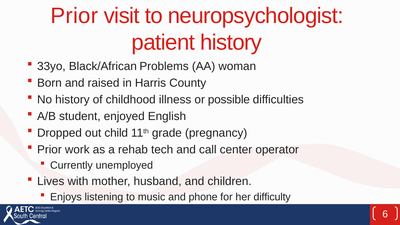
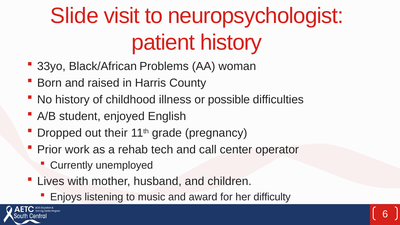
Prior at (74, 16): Prior -> Slide
child: child -> their
phone: phone -> award
